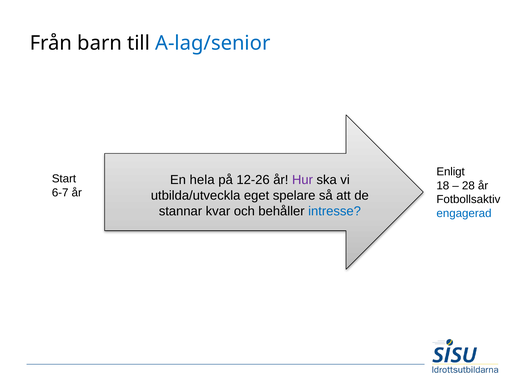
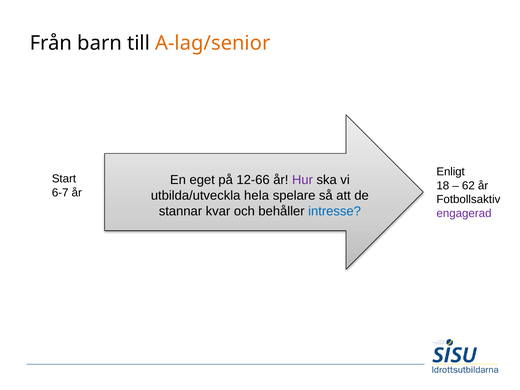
A-lag/senior colour: blue -> orange
hela: hela -> eget
12-26: 12-26 -> 12-66
28: 28 -> 62
eget: eget -> hela
engagerad colour: blue -> purple
